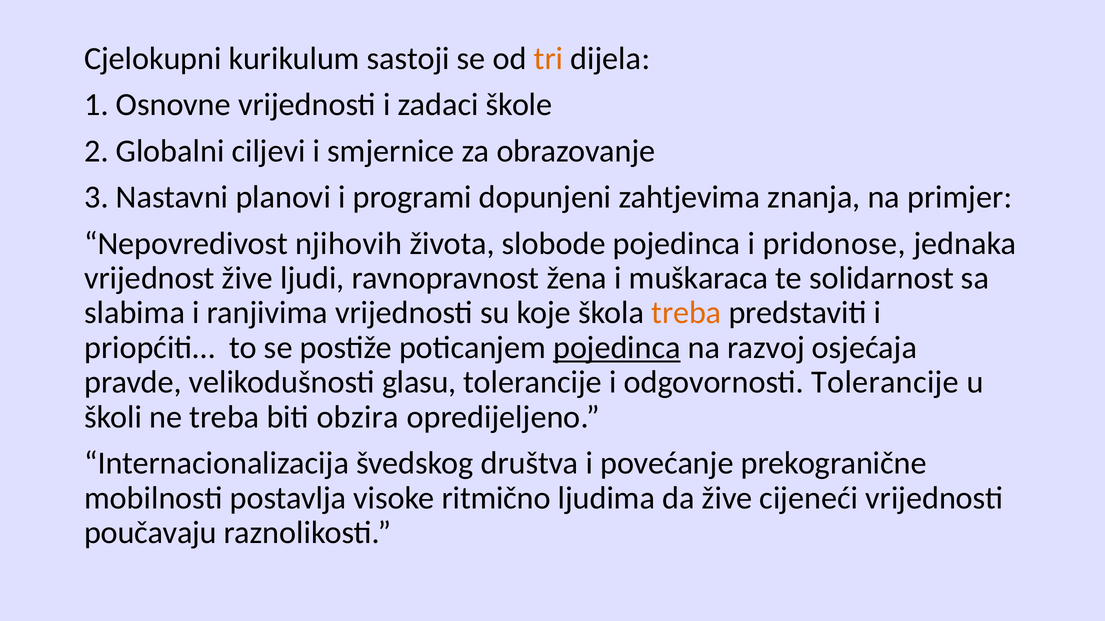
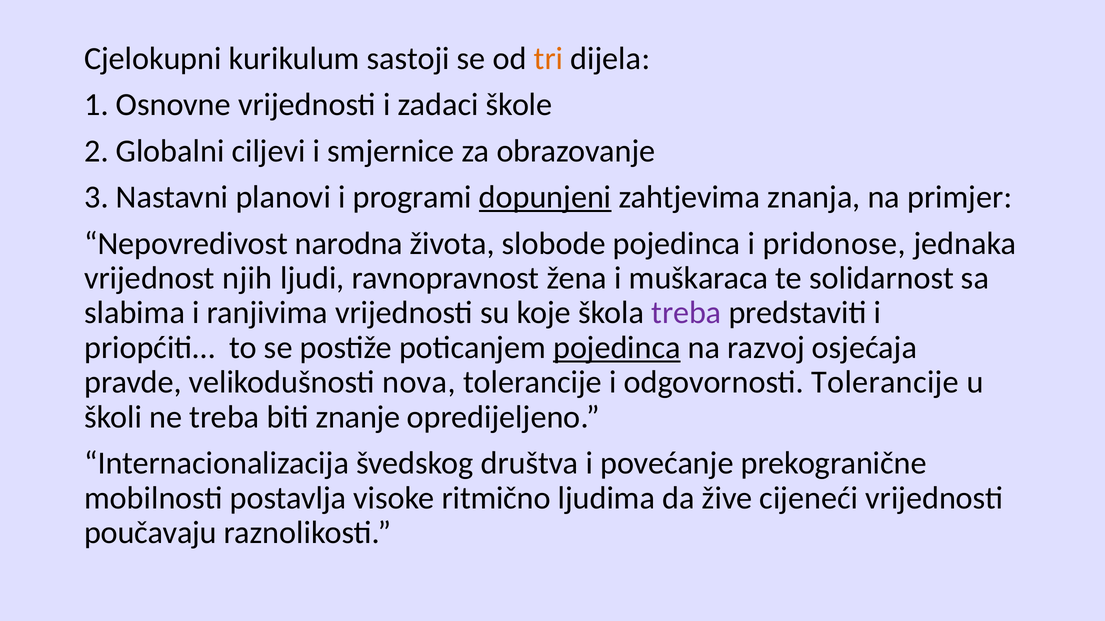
dopunjeni underline: none -> present
njihovih: njihovih -> narodna
vrijednost žive: žive -> njih
treba at (686, 313) colour: orange -> purple
glasu: glasu -> nova
obzira: obzira -> znanje
